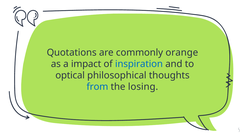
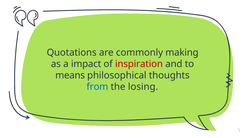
orange: orange -> making
inspiration colour: blue -> red
optical: optical -> means
